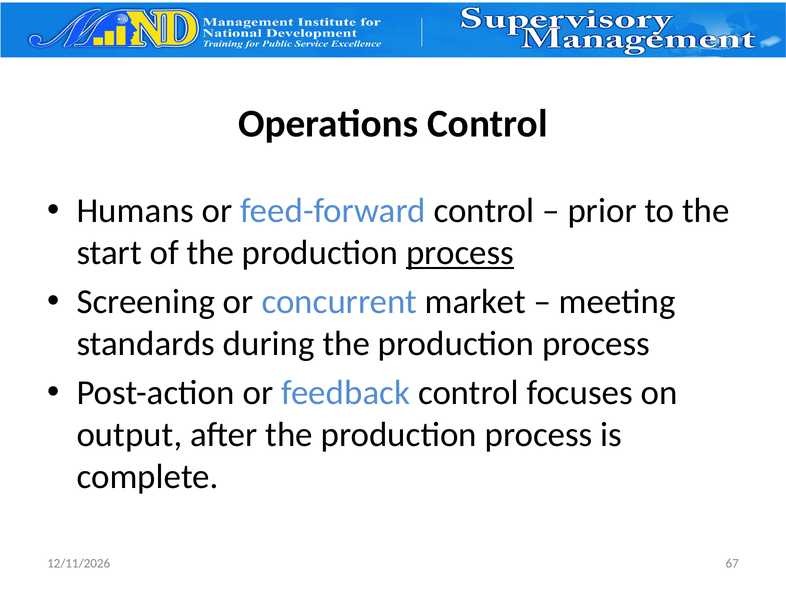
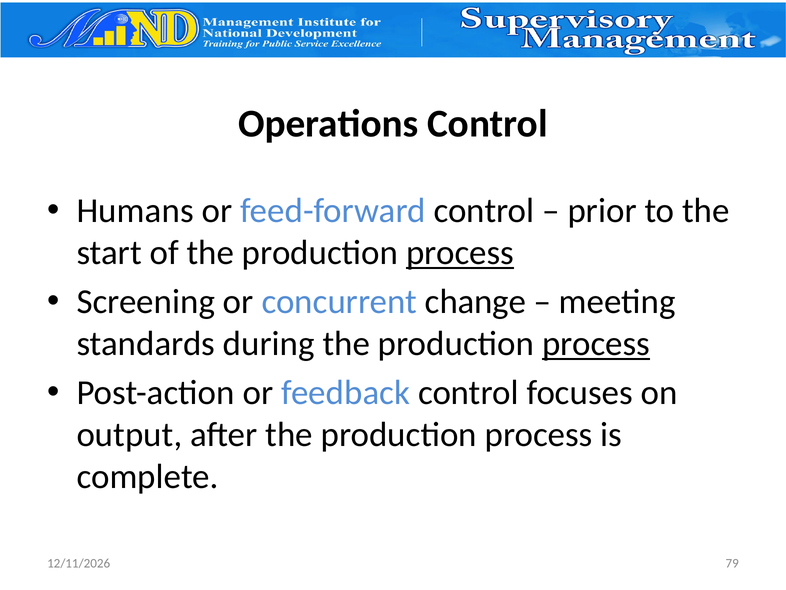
market: market -> change
process at (596, 344) underline: none -> present
67: 67 -> 79
